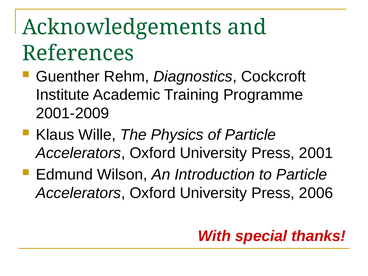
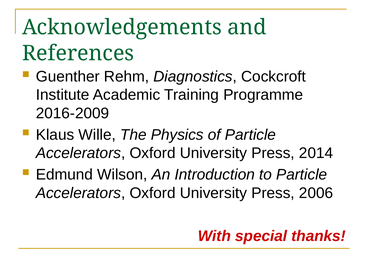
2001-2009: 2001-2009 -> 2016-2009
2001: 2001 -> 2014
